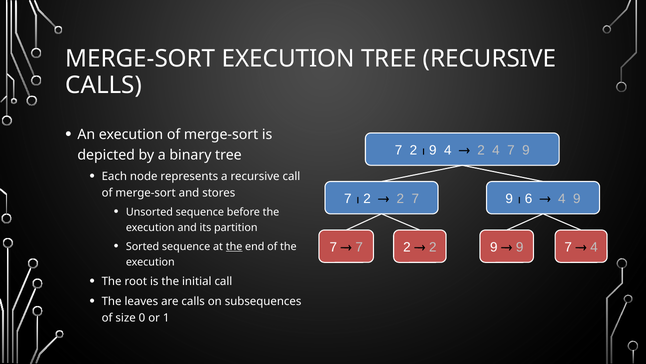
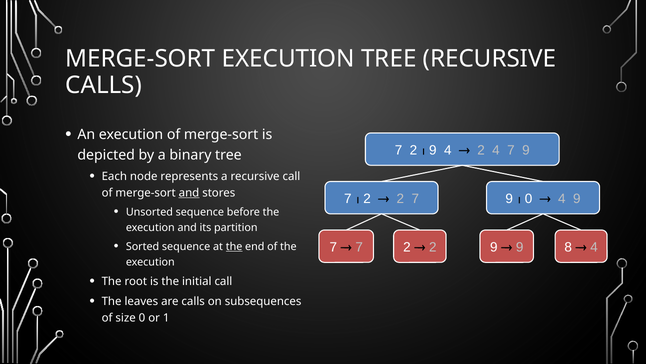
and at (189, 193) underline: none -> present
6 at (529, 198): 6 -> 0
7 at (568, 247): 7 -> 8
